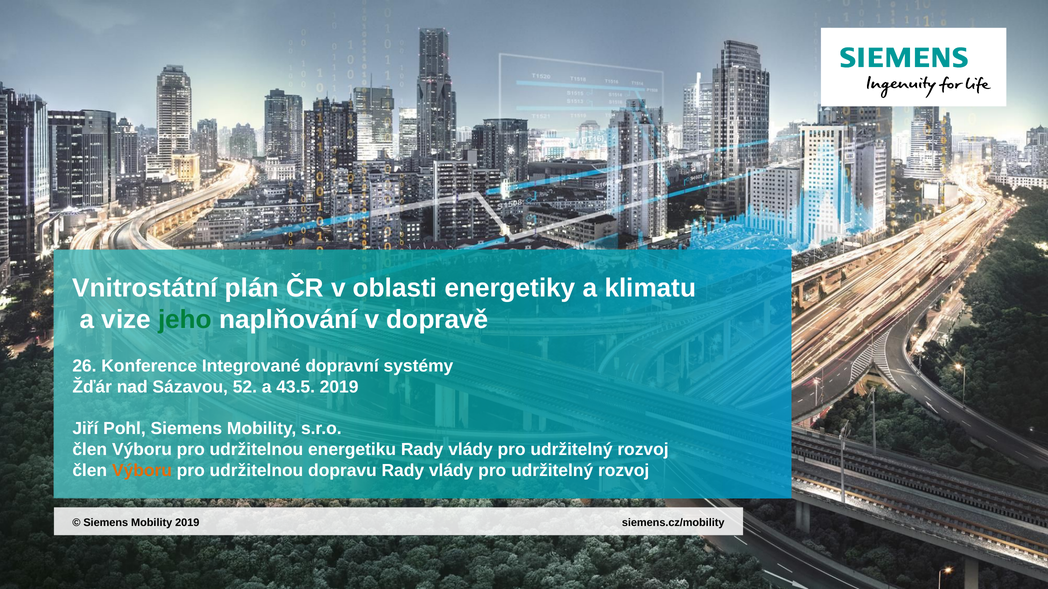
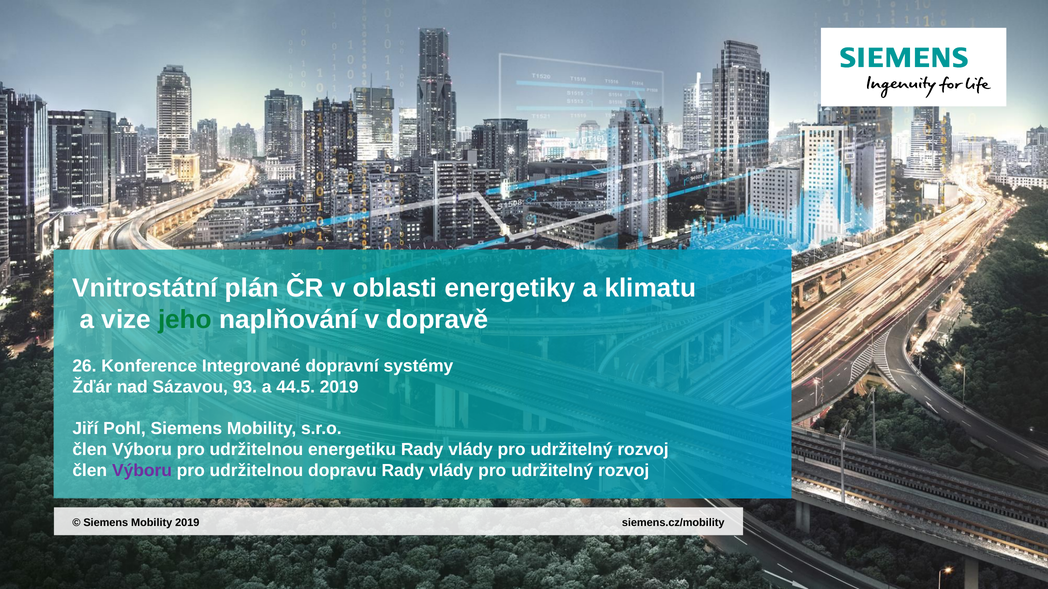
52: 52 -> 93
43.5: 43.5 -> 44.5
Výboru at (142, 471) colour: orange -> purple
